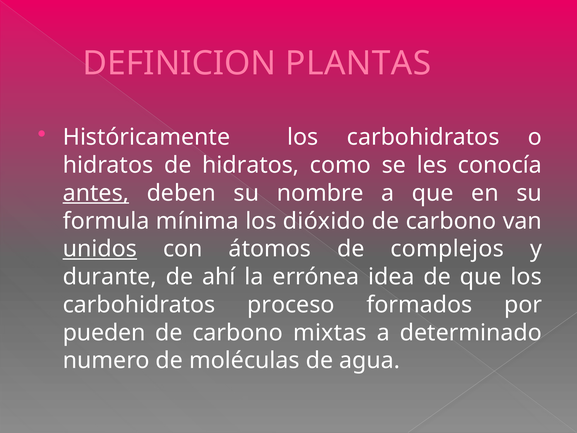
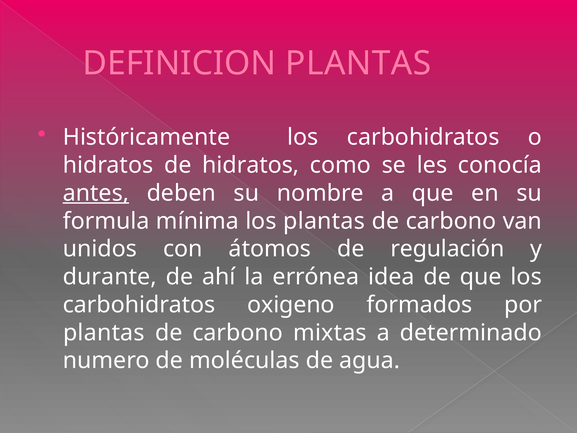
los dióxido: dióxido -> plantas
unidos underline: present -> none
complejos: complejos -> regulación
proceso: proceso -> oxigeno
pueden at (104, 332): pueden -> plantas
